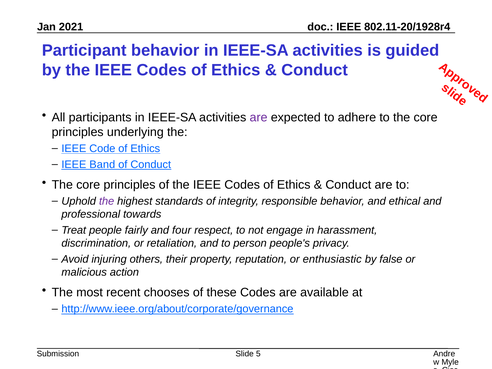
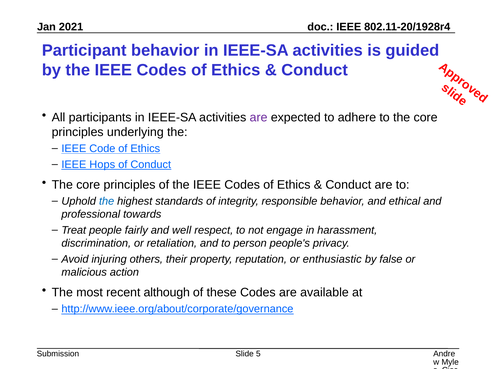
Band: Band -> Hops
the at (107, 201) colour: purple -> blue
four: four -> well
chooses: chooses -> although
